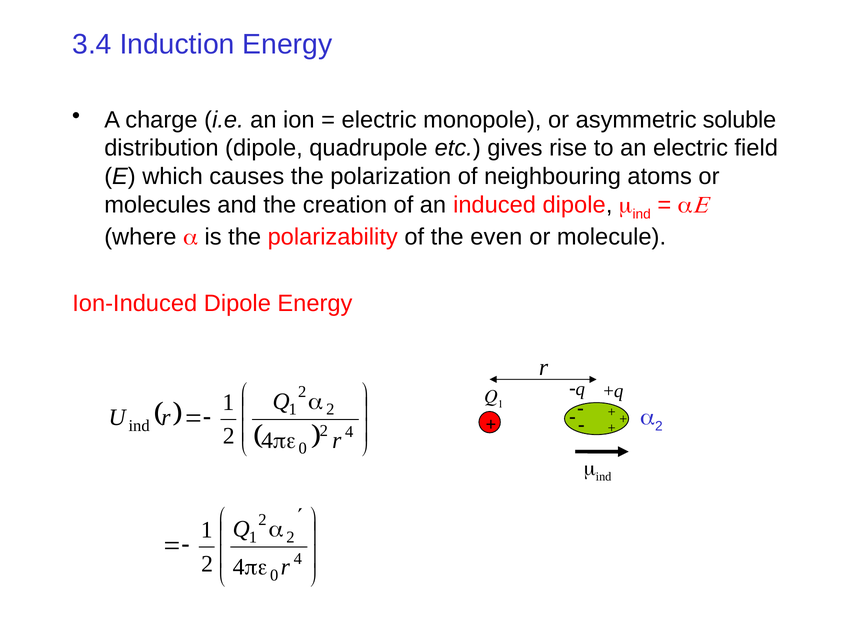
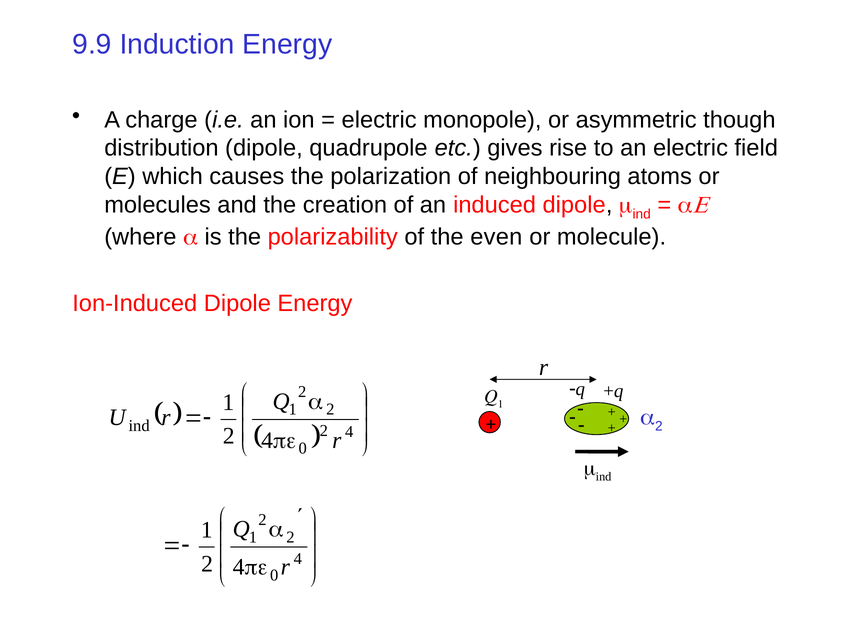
3.4: 3.4 -> 9.9
soluble: soluble -> though
